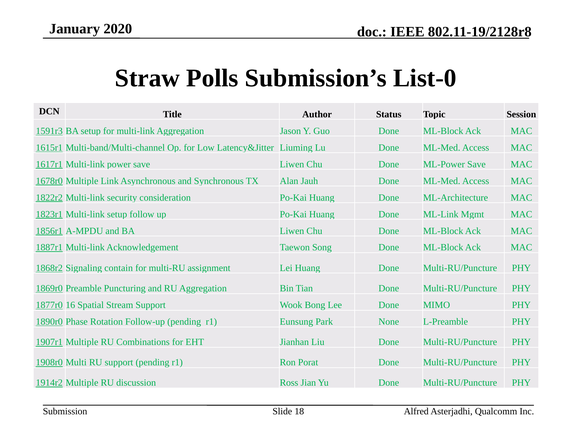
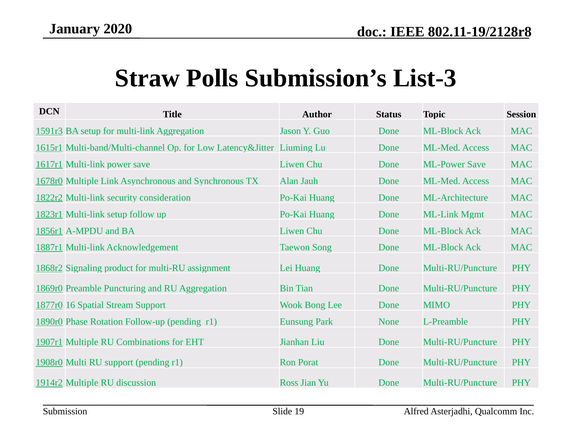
List-0: List-0 -> List-3
contain: contain -> product
18: 18 -> 19
